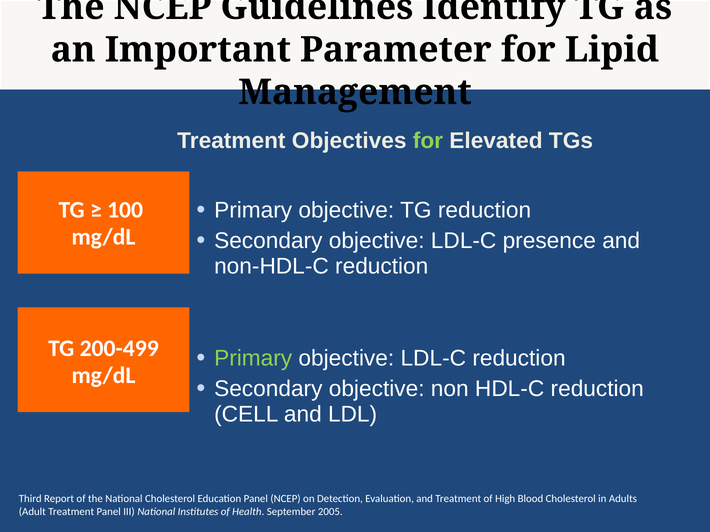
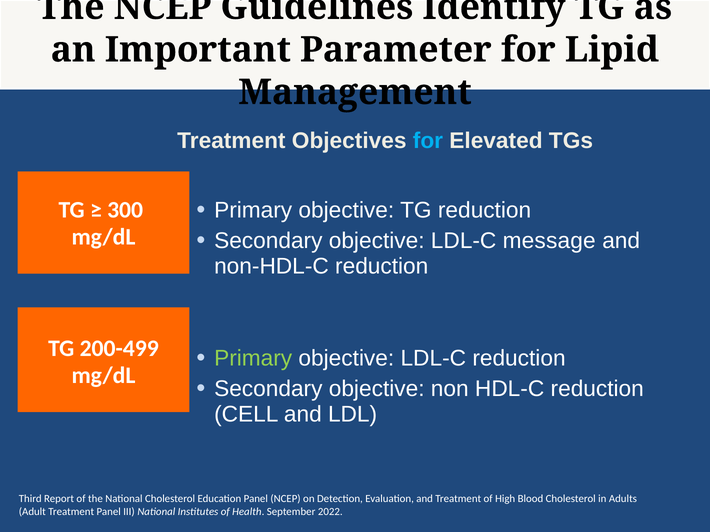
for at (428, 141) colour: light green -> light blue
100: 100 -> 300
presence: presence -> message
2005: 2005 -> 2022
